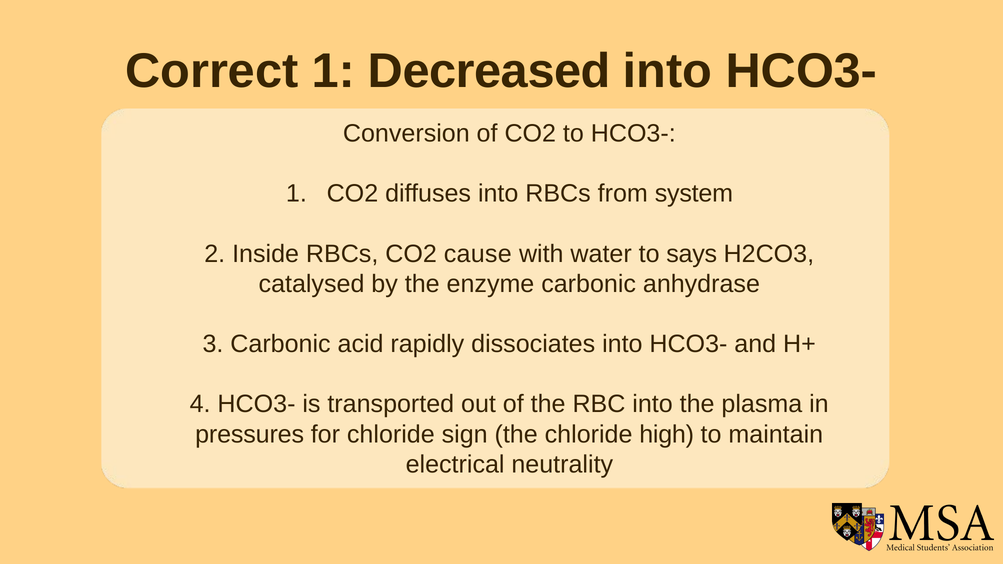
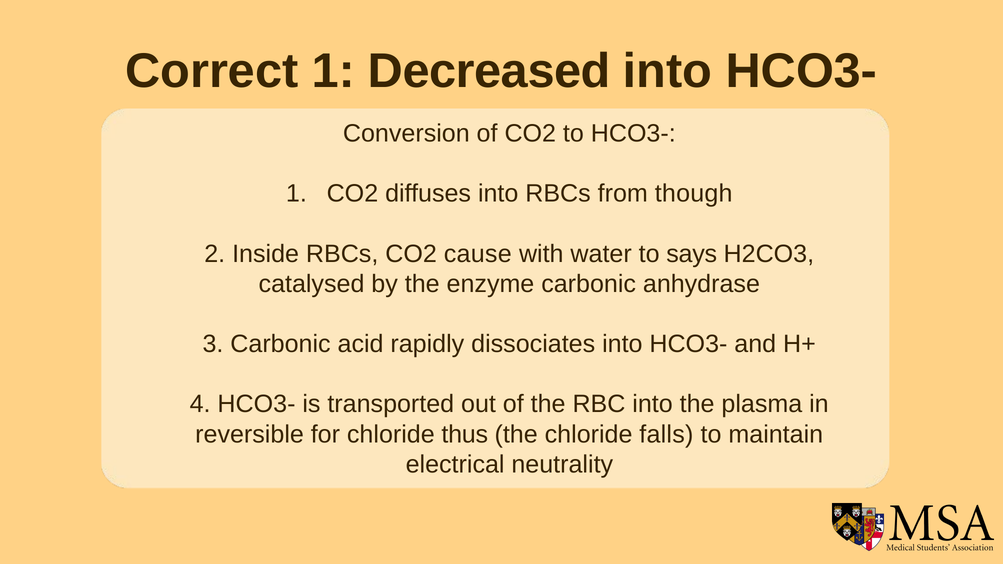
system: system -> though
pressures: pressures -> reversible
sign: sign -> thus
high: high -> falls
